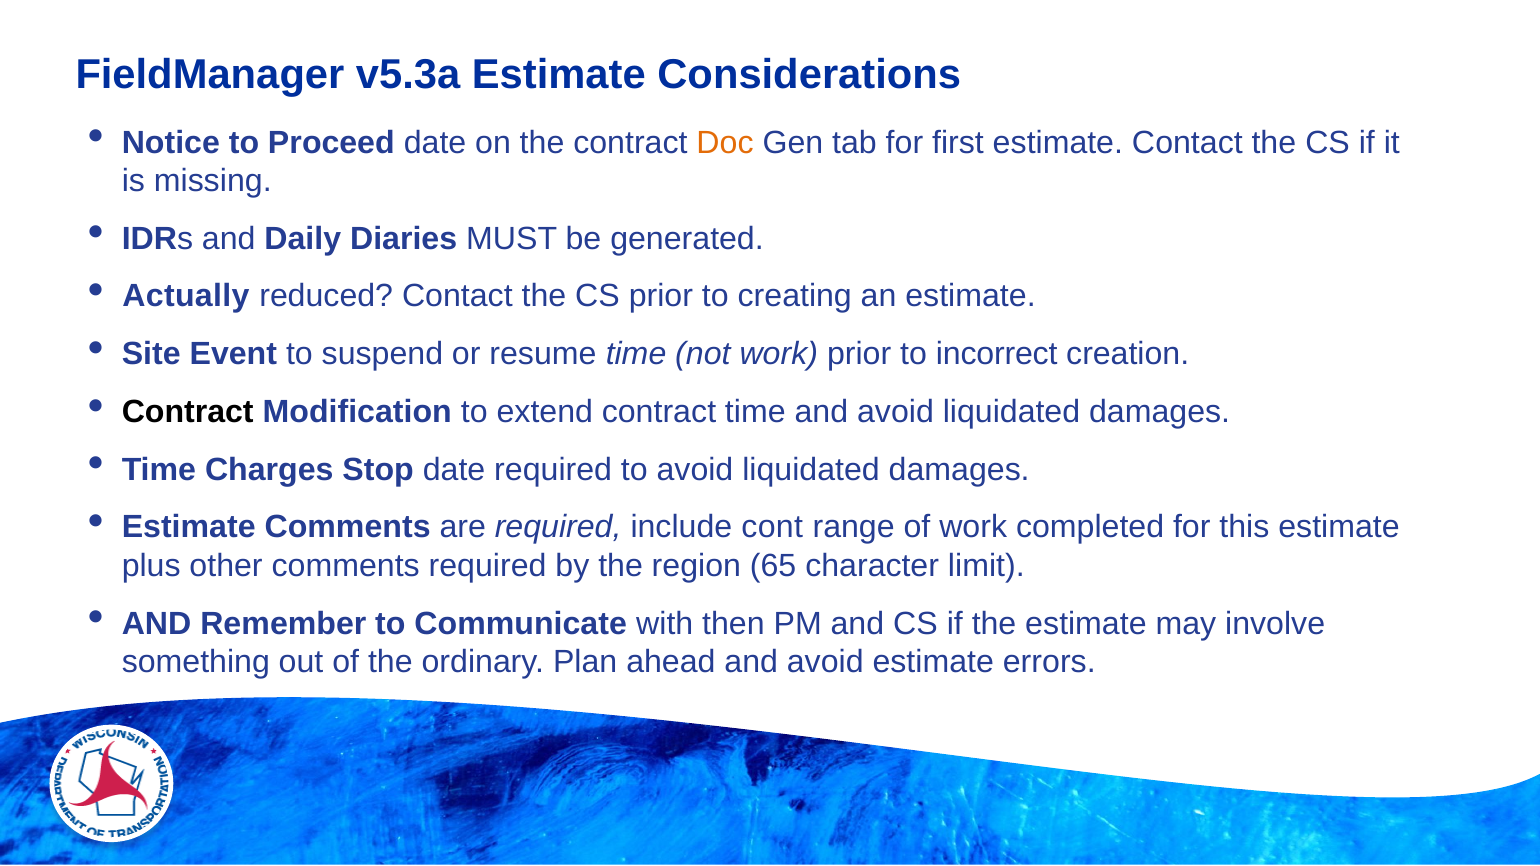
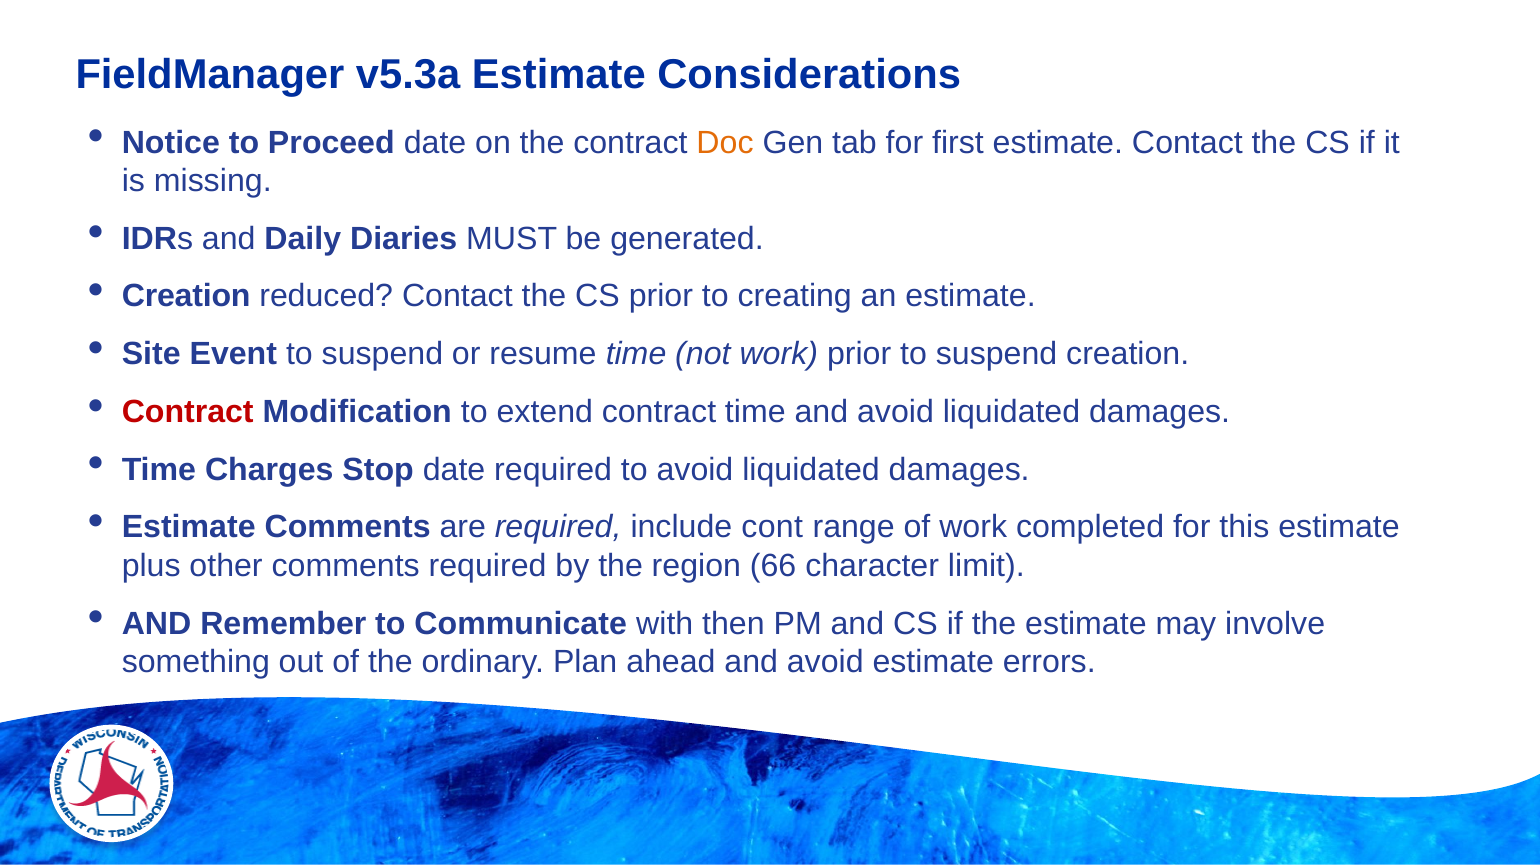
Actually at (186, 296): Actually -> Creation
prior to incorrect: incorrect -> suspend
Contract at (188, 412) colour: black -> red
65: 65 -> 66
